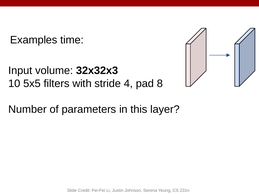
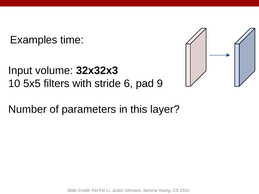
4: 4 -> 6
8: 8 -> 9
